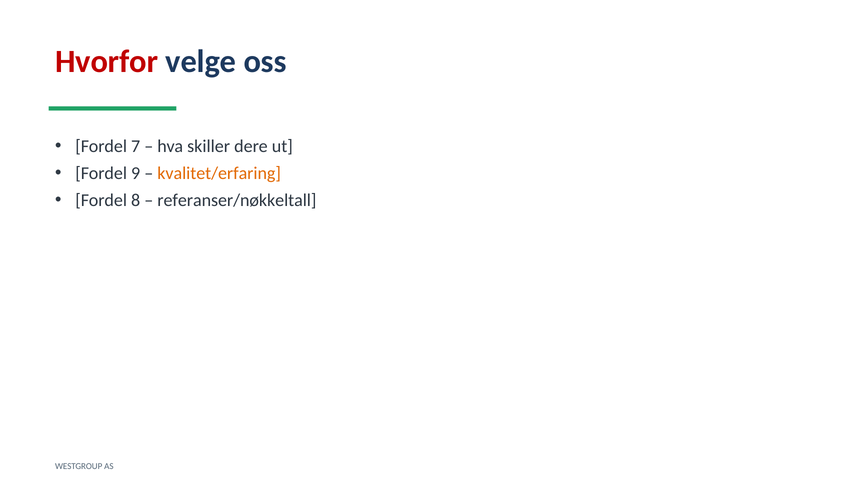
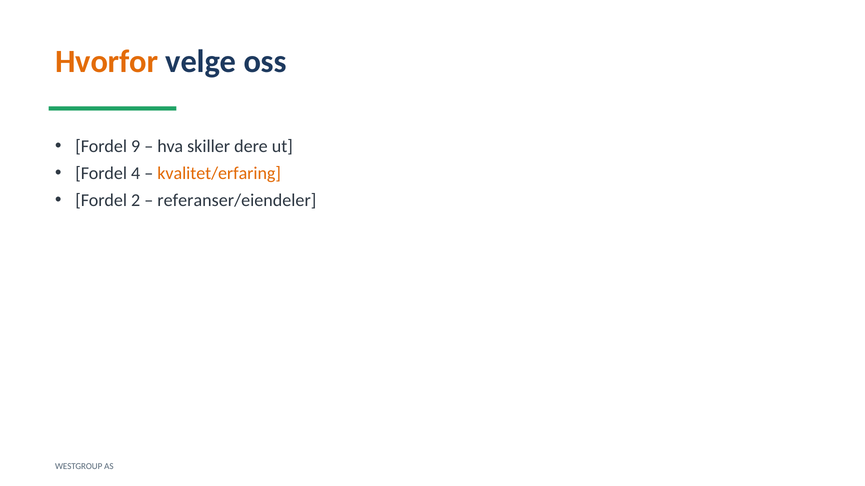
Hvorfor colour: red -> orange
7: 7 -> 9
9: 9 -> 4
8: 8 -> 2
referanser/nøkkeltall: referanser/nøkkeltall -> referanser/eiendeler
